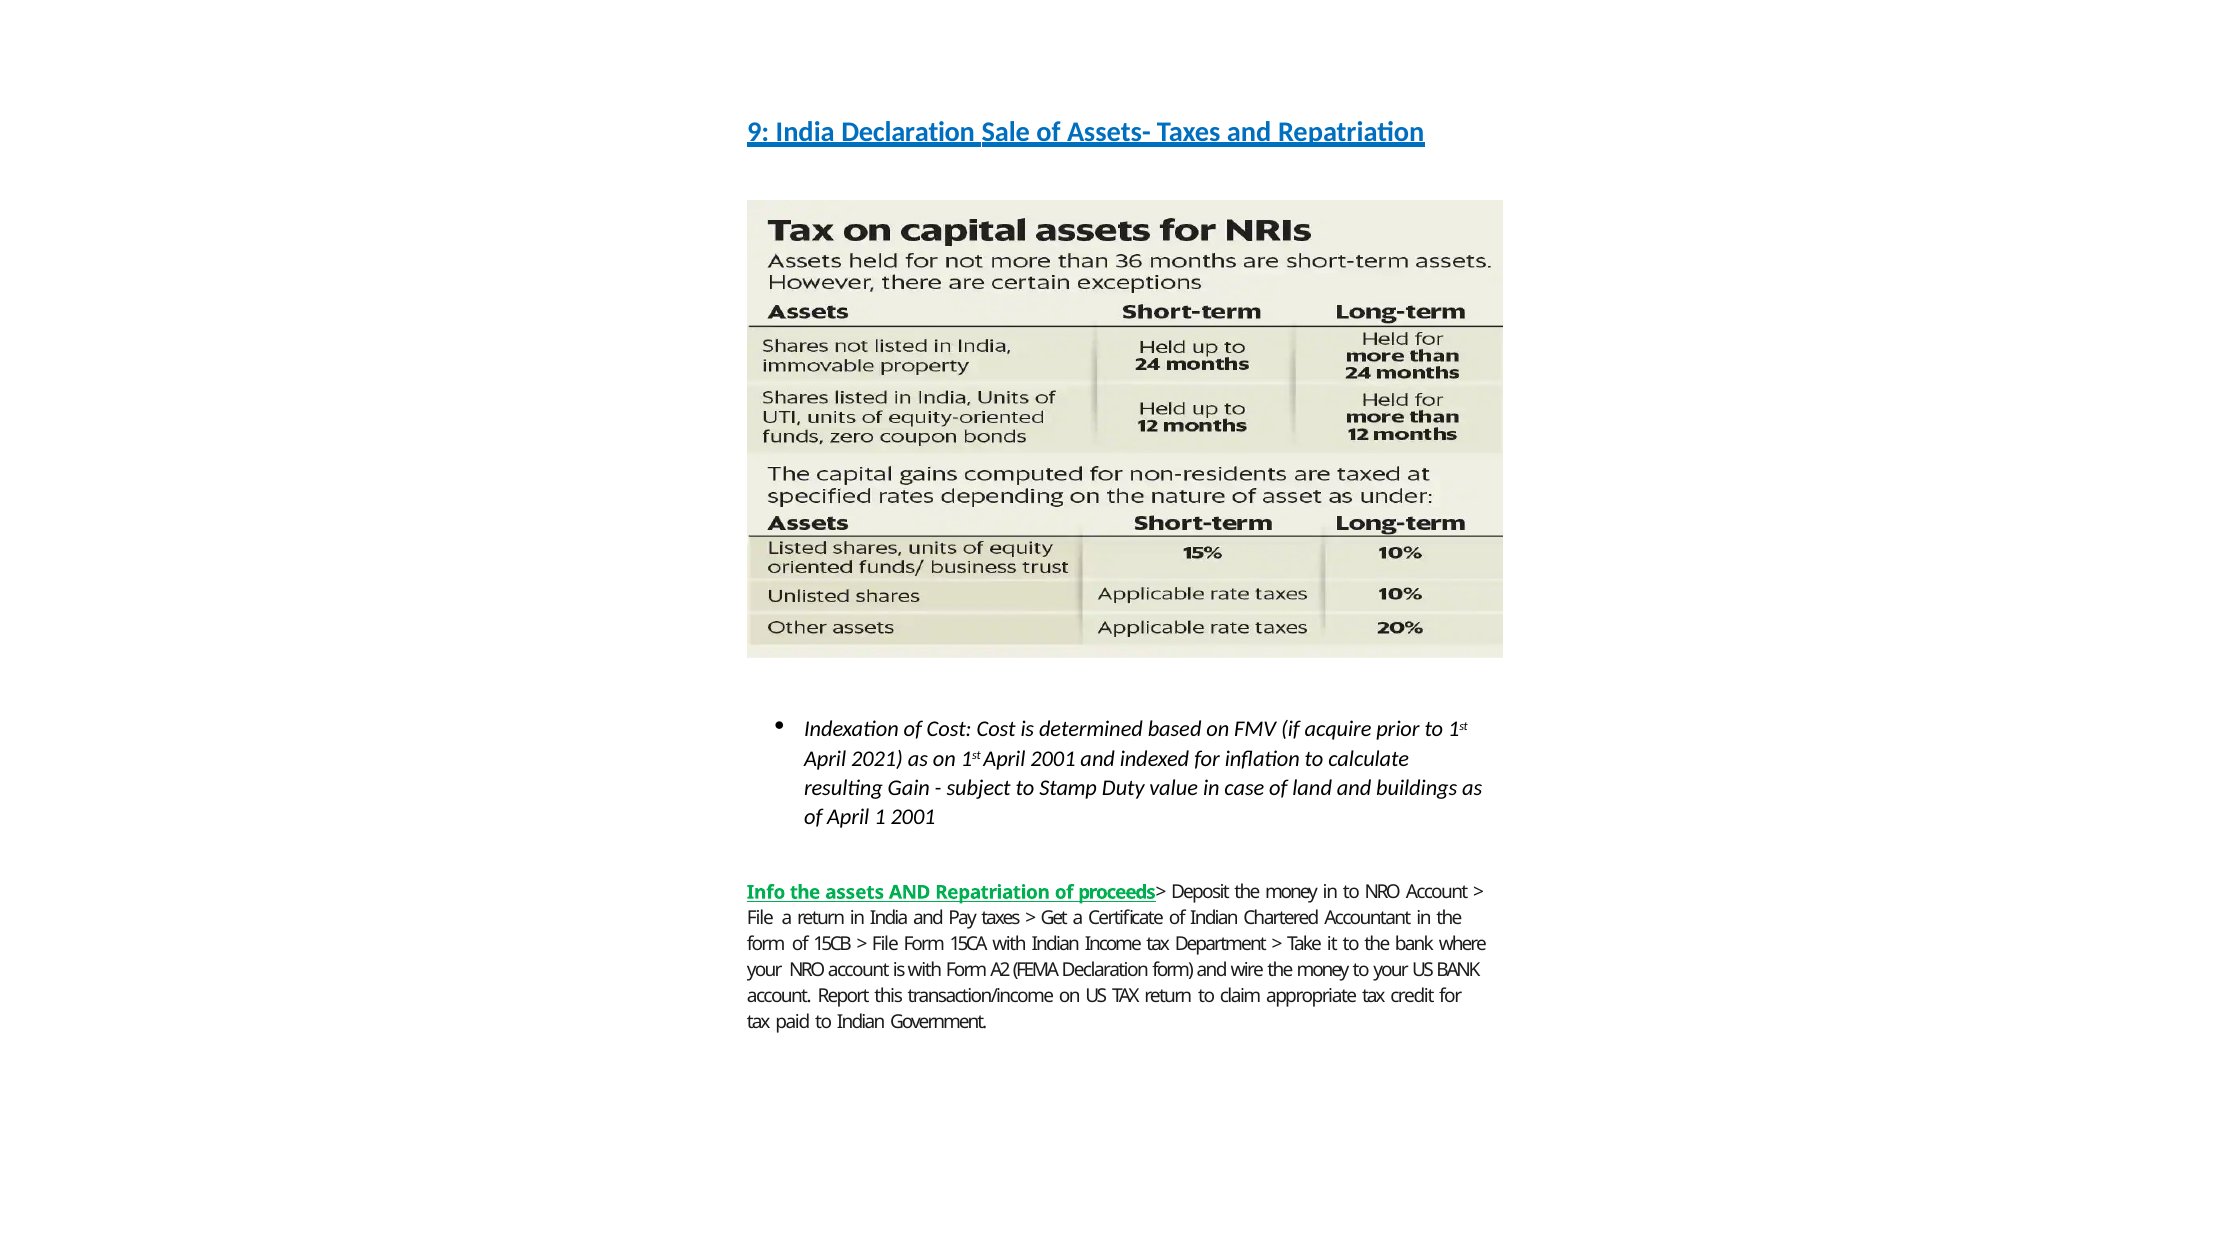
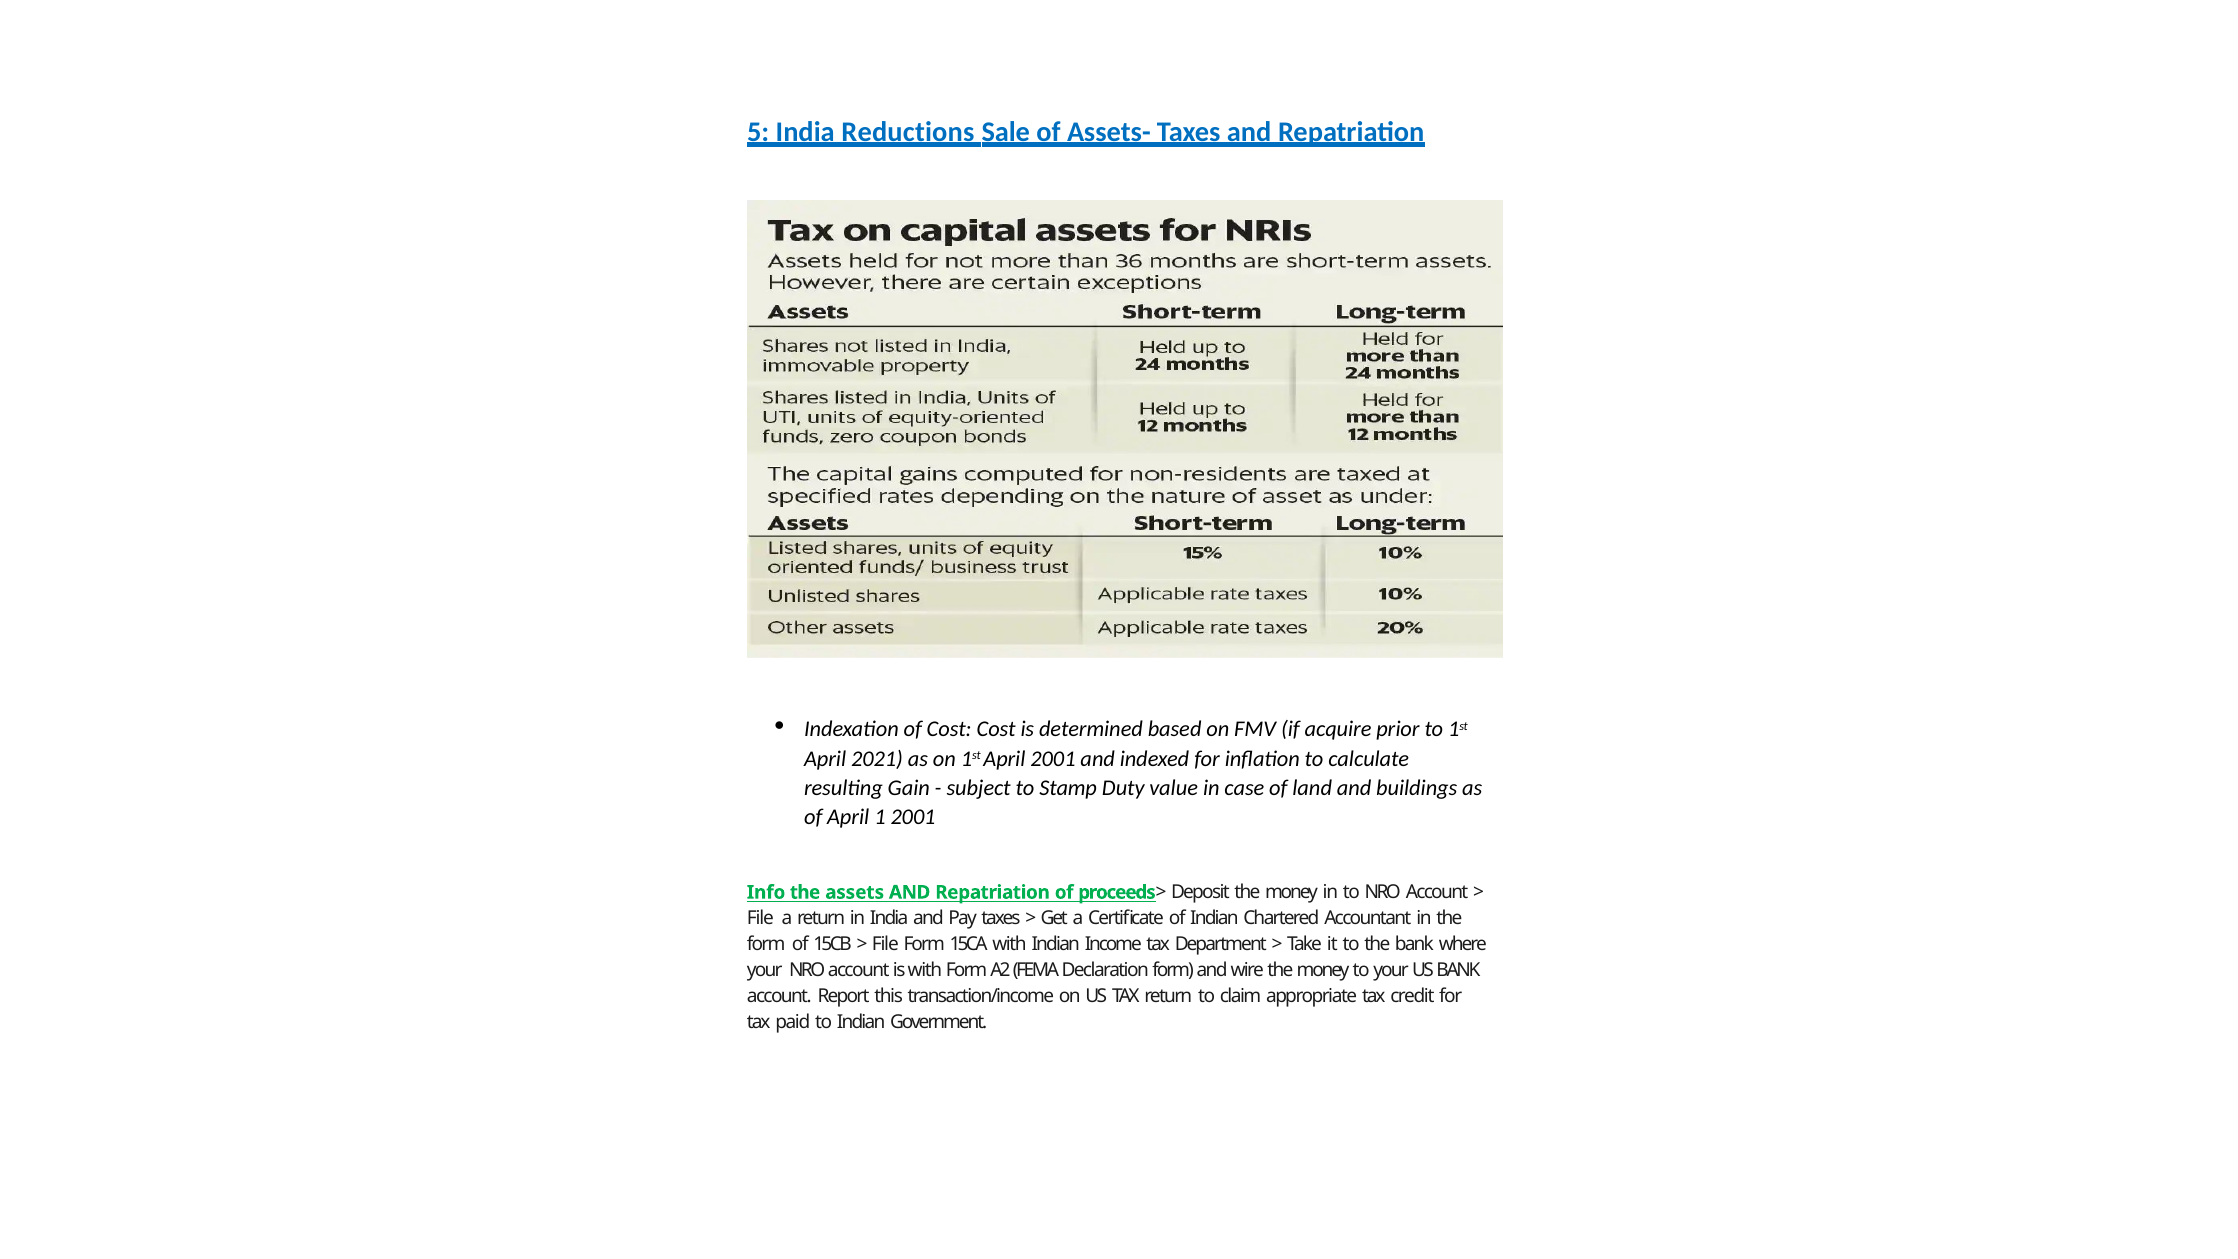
9: 9 -> 5
India Declaration: Declaration -> Reductions
